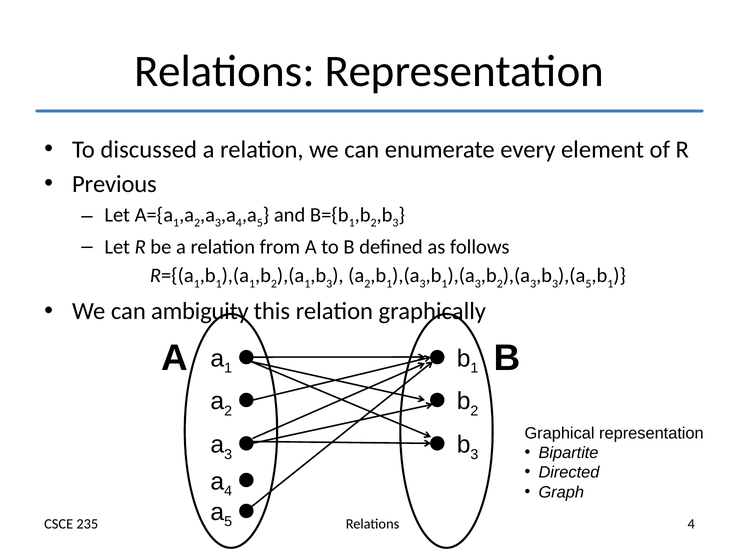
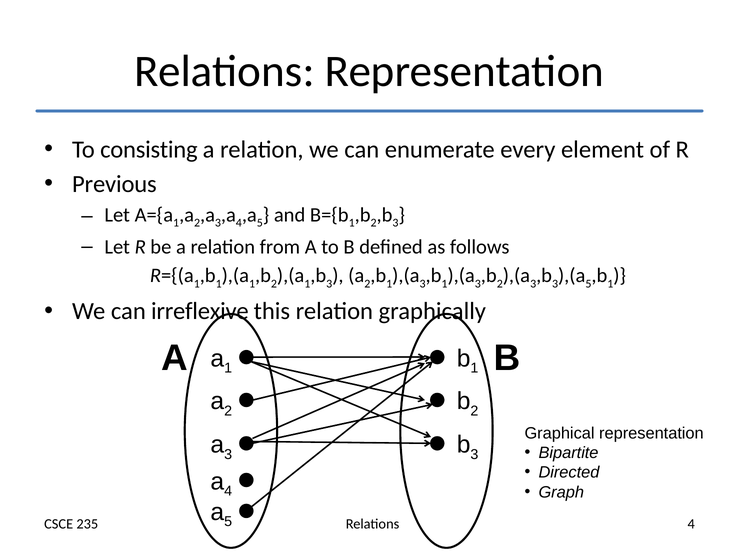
discussed: discussed -> consisting
ambiguity: ambiguity -> irreflexive
